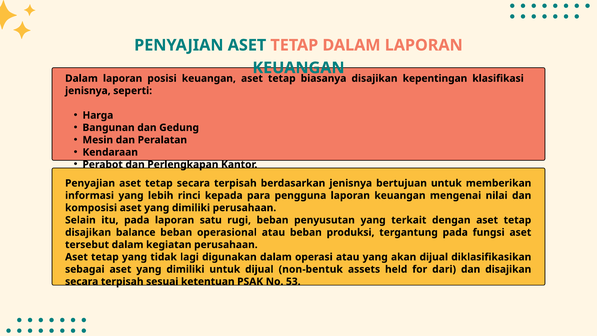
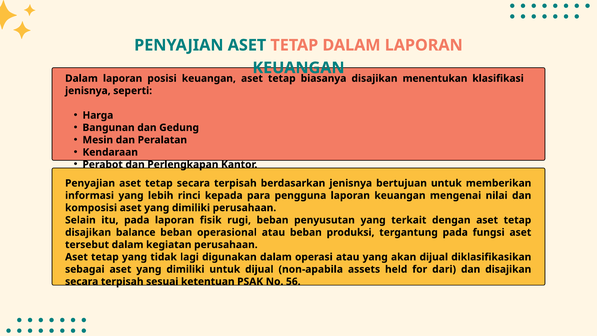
kepentingan: kepentingan -> menentukan
satu: satu -> fisik
non-bentuk: non-bentuk -> non-apabila
53: 53 -> 56
